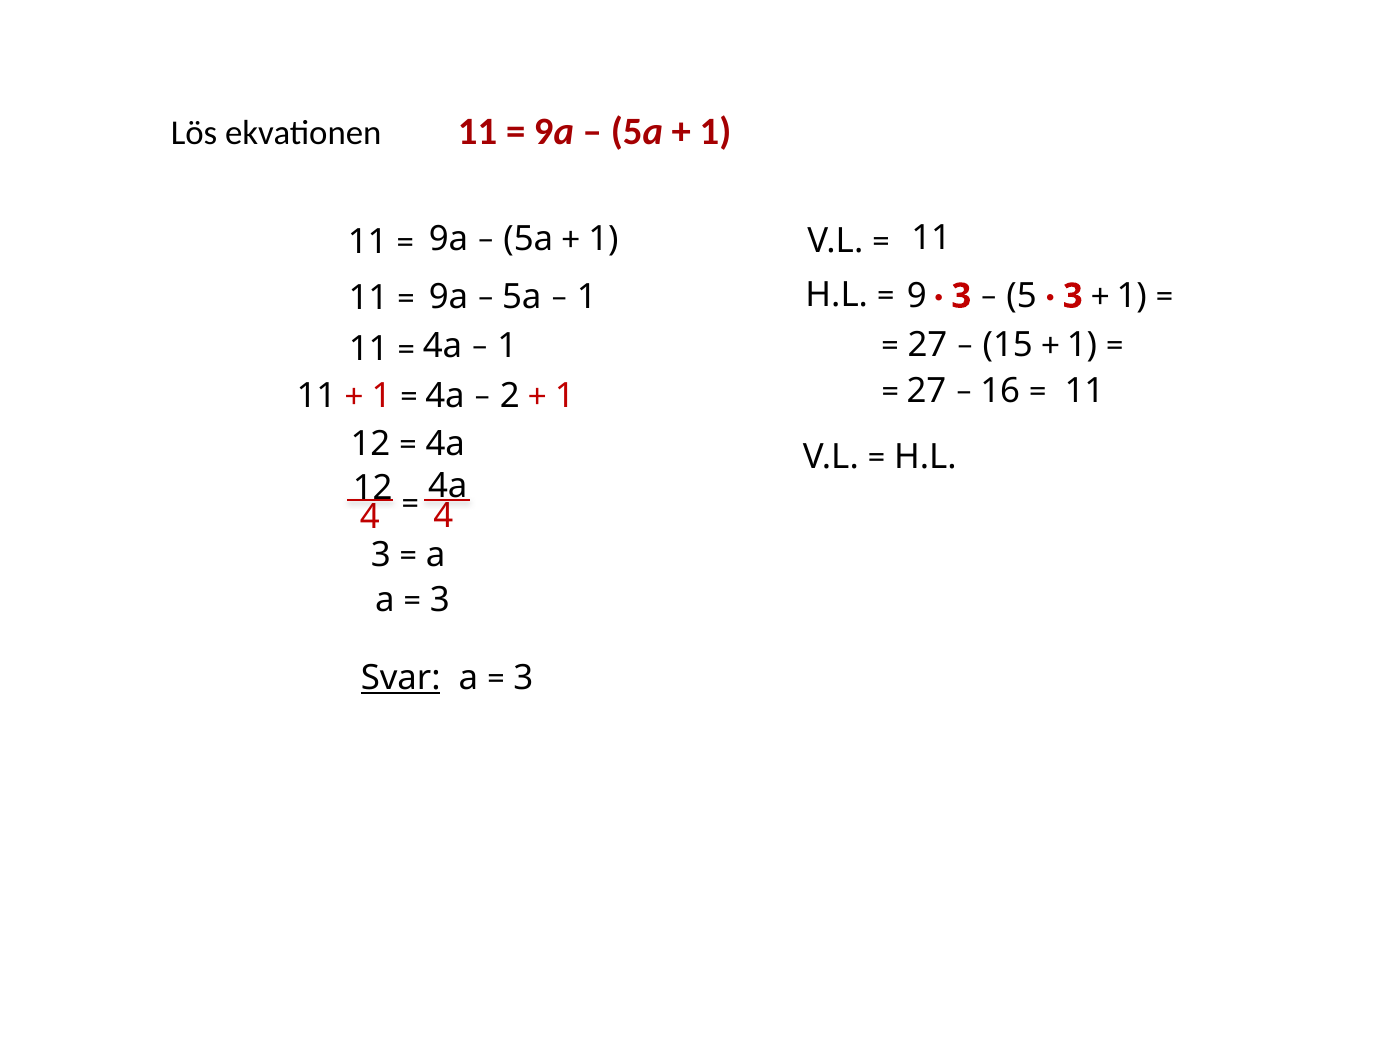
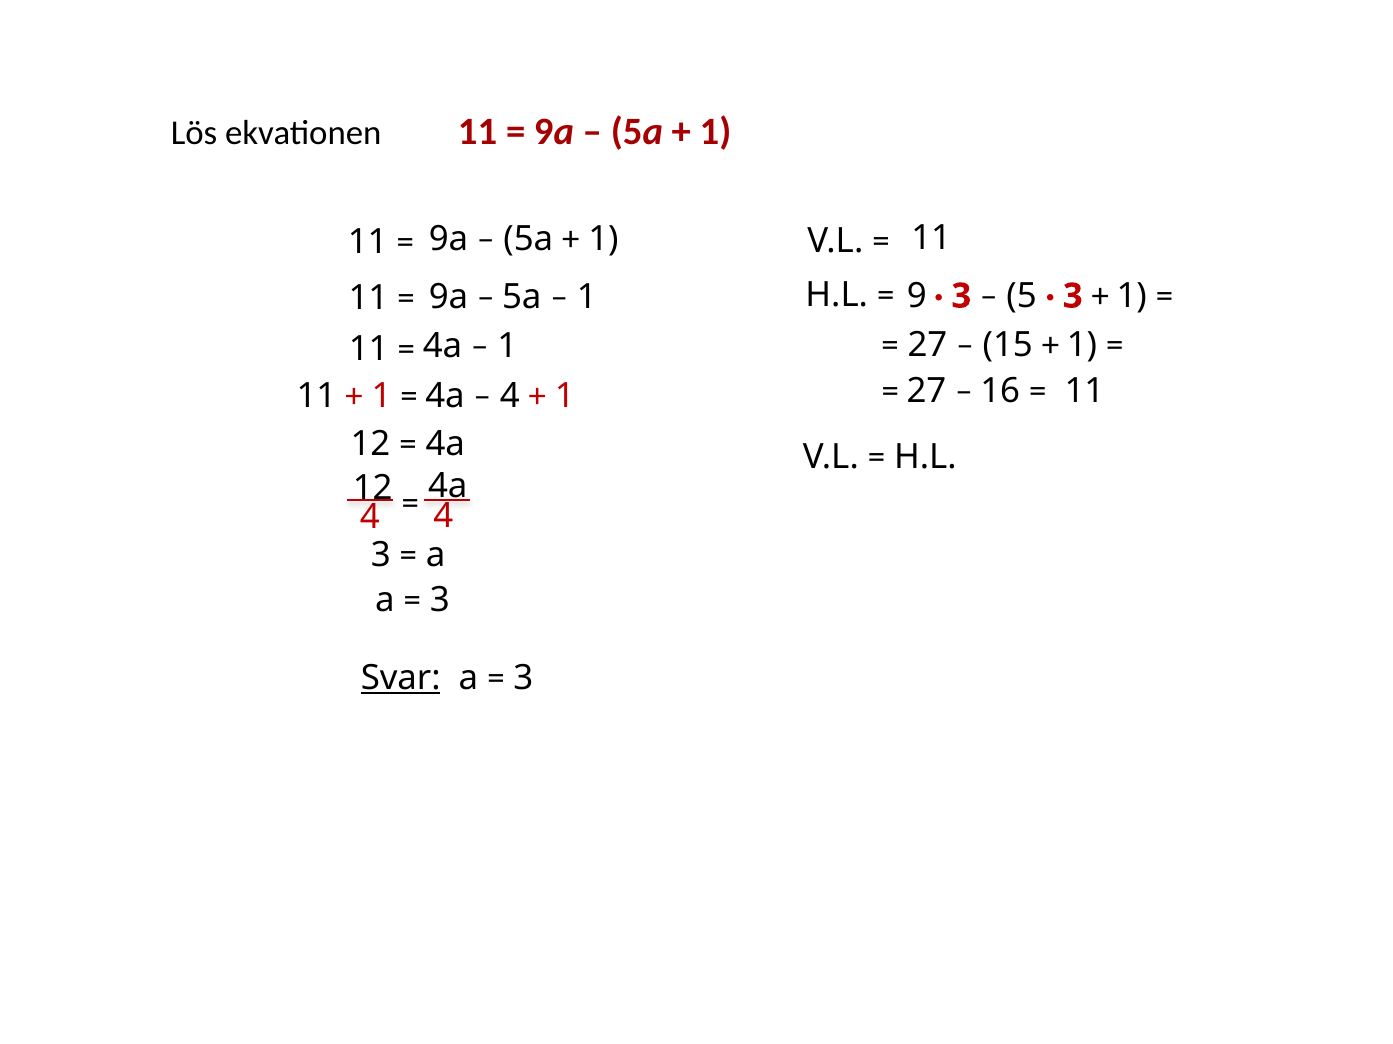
2 at (510, 396): 2 -> 4
